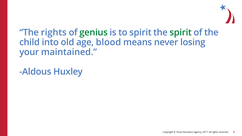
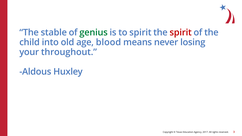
The rights: rights -> stable
spirit at (181, 33) colour: green -> red
maintained: maintained -> throughout
